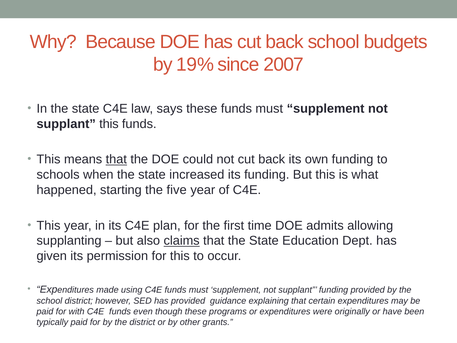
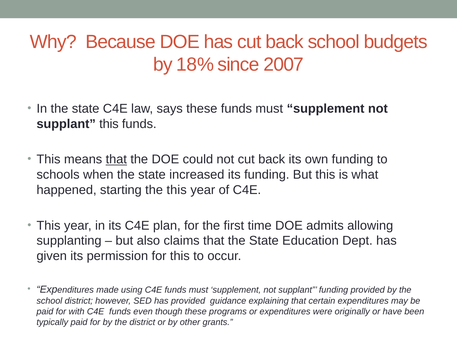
19%: 19% -> 18%
the five: five -> this
claims underline: present -> none
